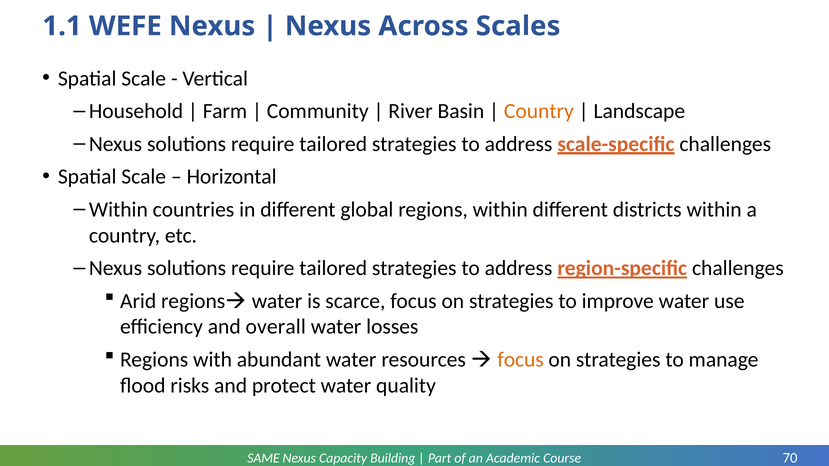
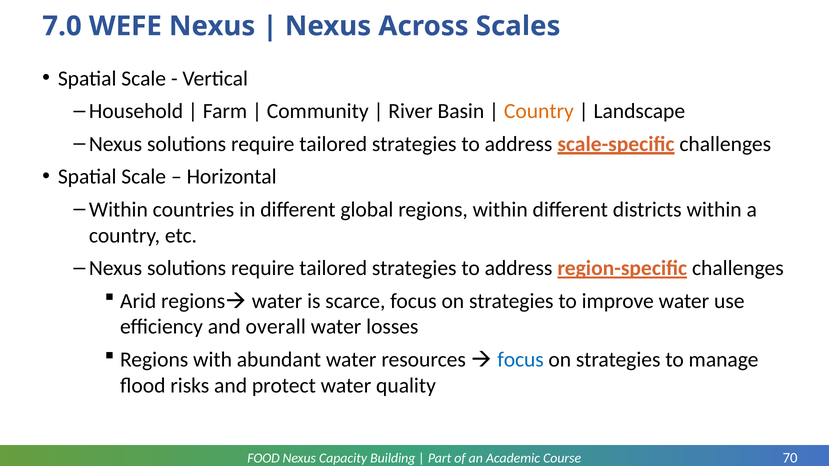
1.1: 1.1 -> 7.0
focus at (520, 360) colour: orange -> blue
SAME: SAME -> FOOD
